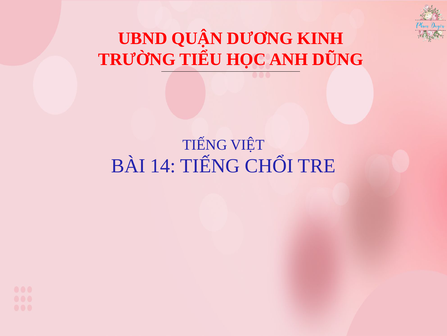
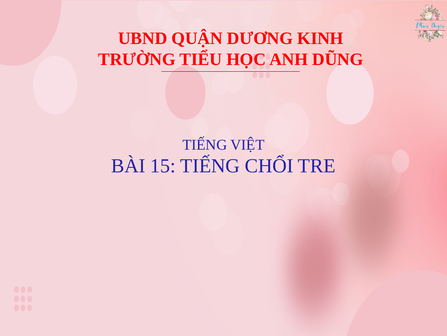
14: 14 -> 15
